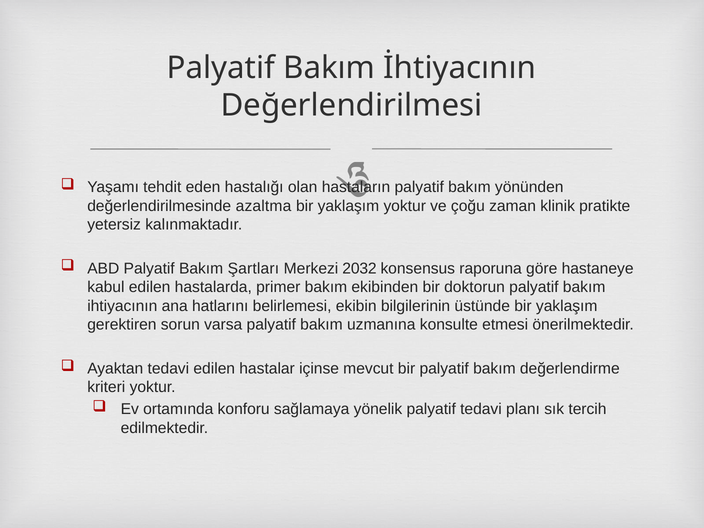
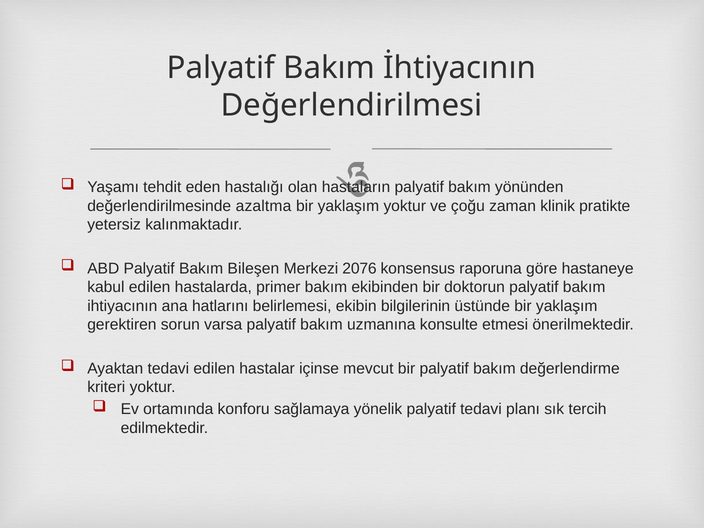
Şartları: Şartları -> Bileşen
2032: 2032 -> 2076
